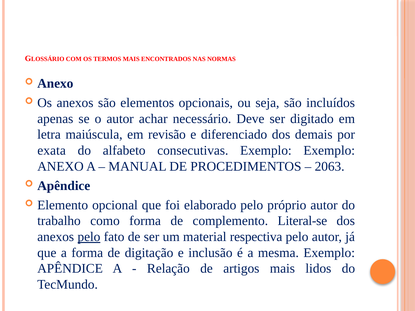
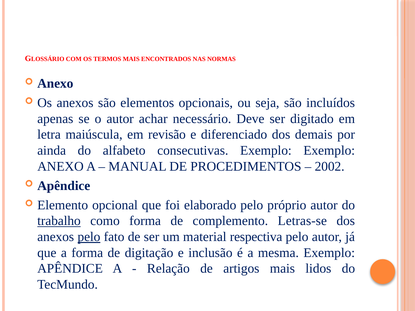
exata: exata -> ainda
2063: 2063 -> 2002
trabalho underline: none -> present
Literal-se: Literal-se -> Letras-se
